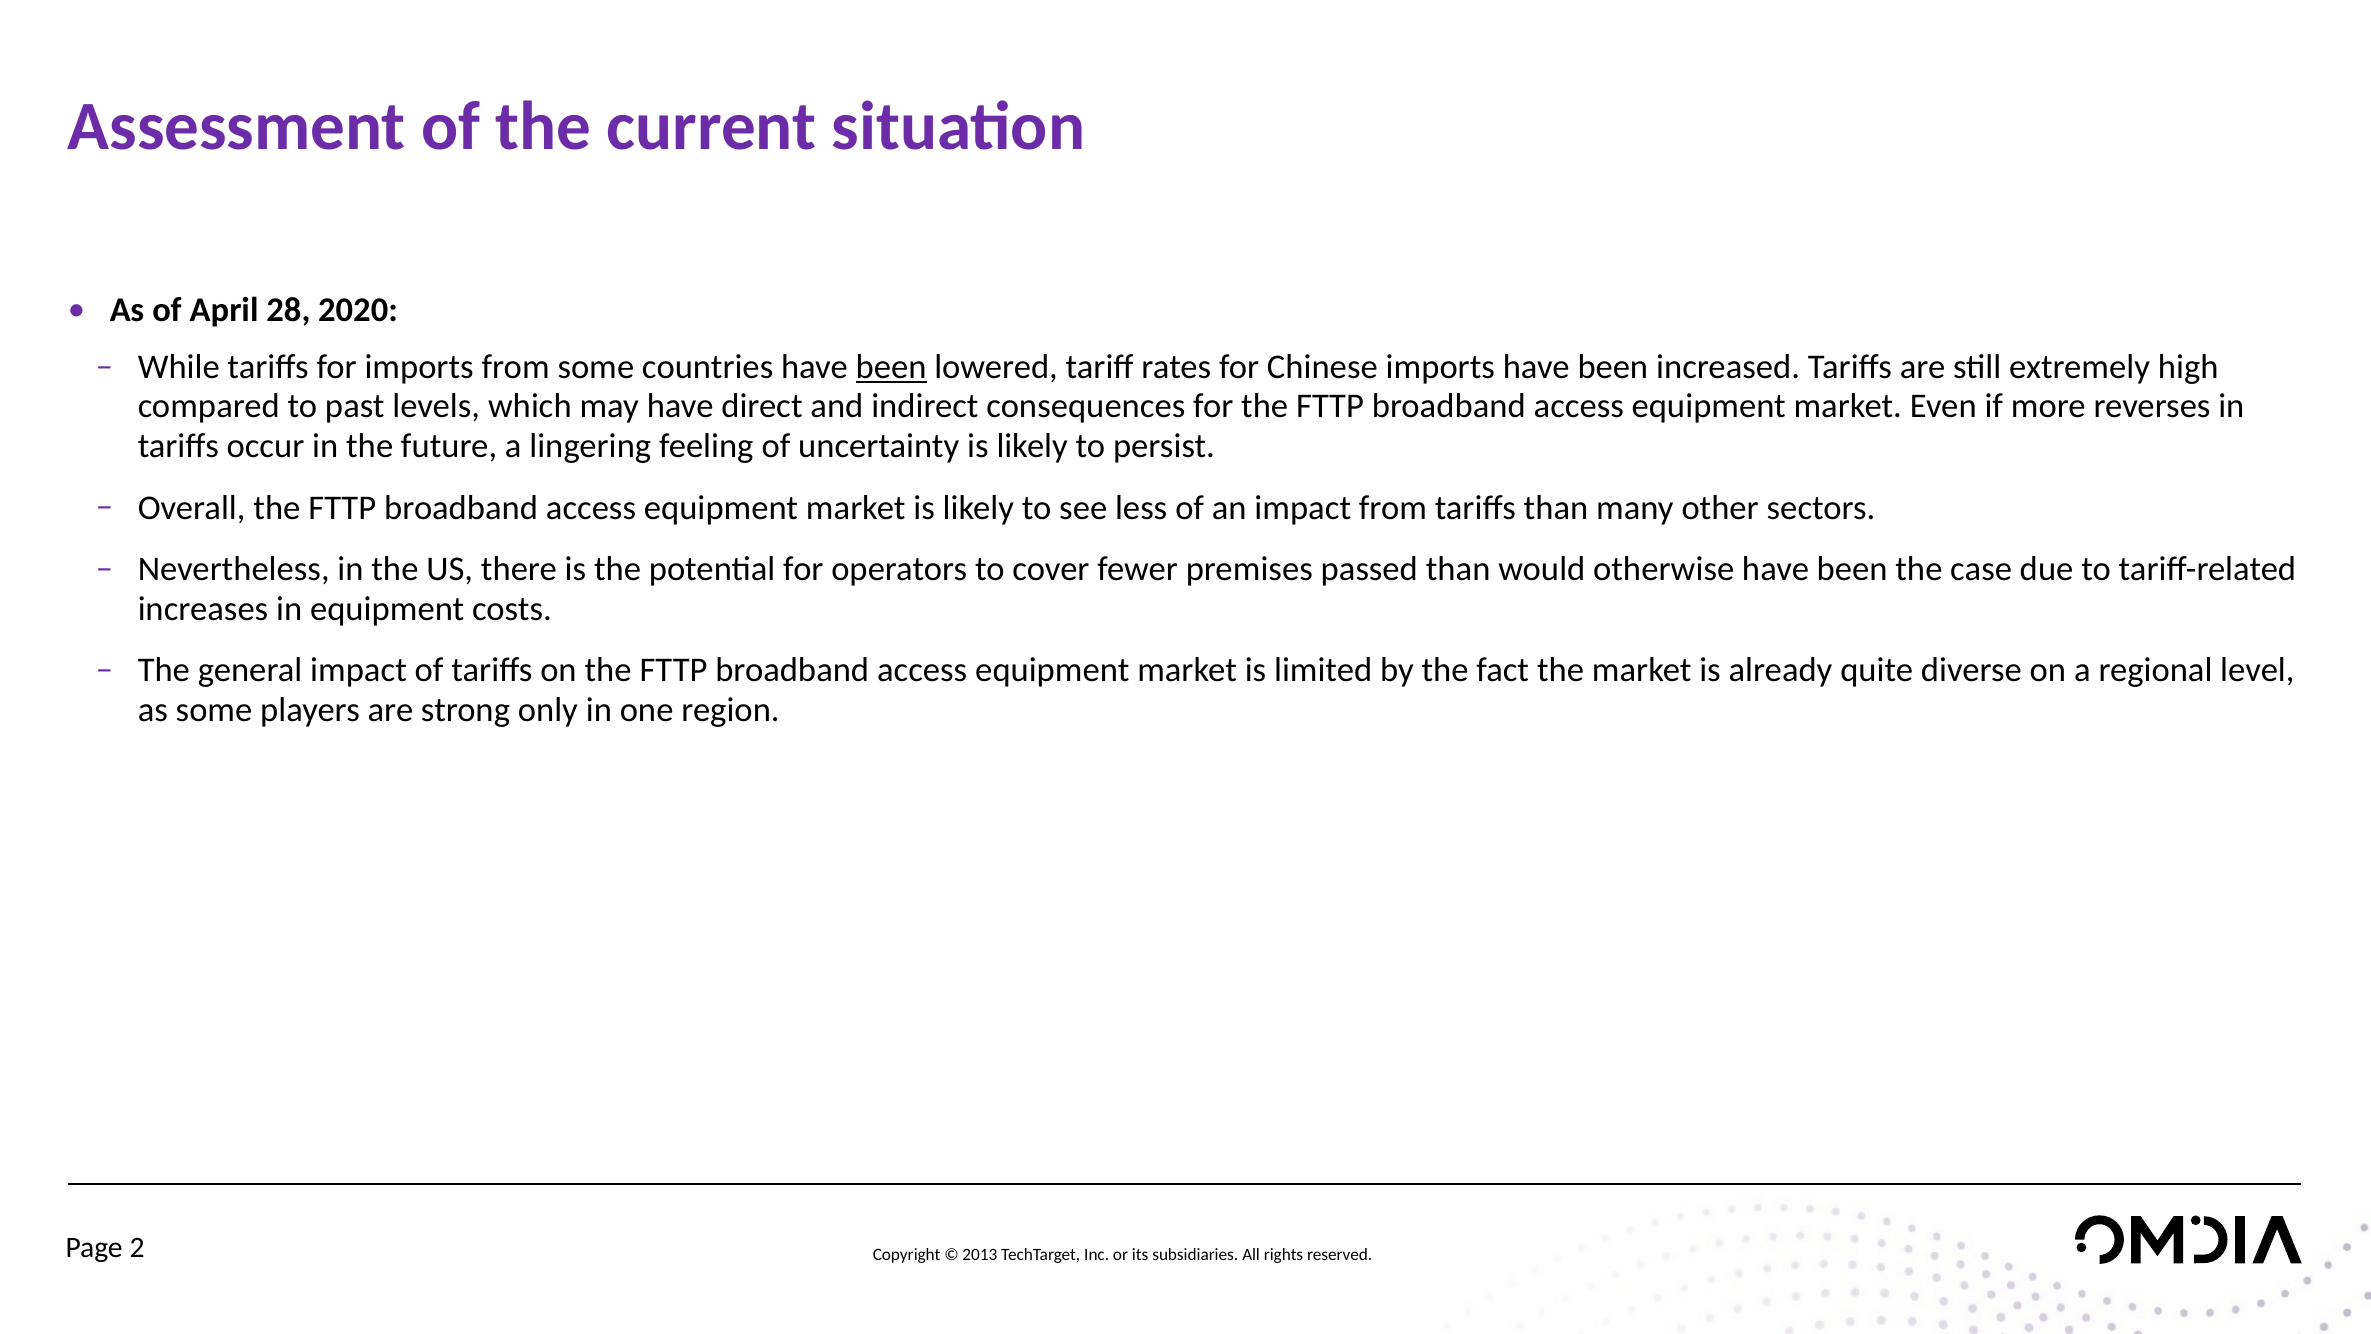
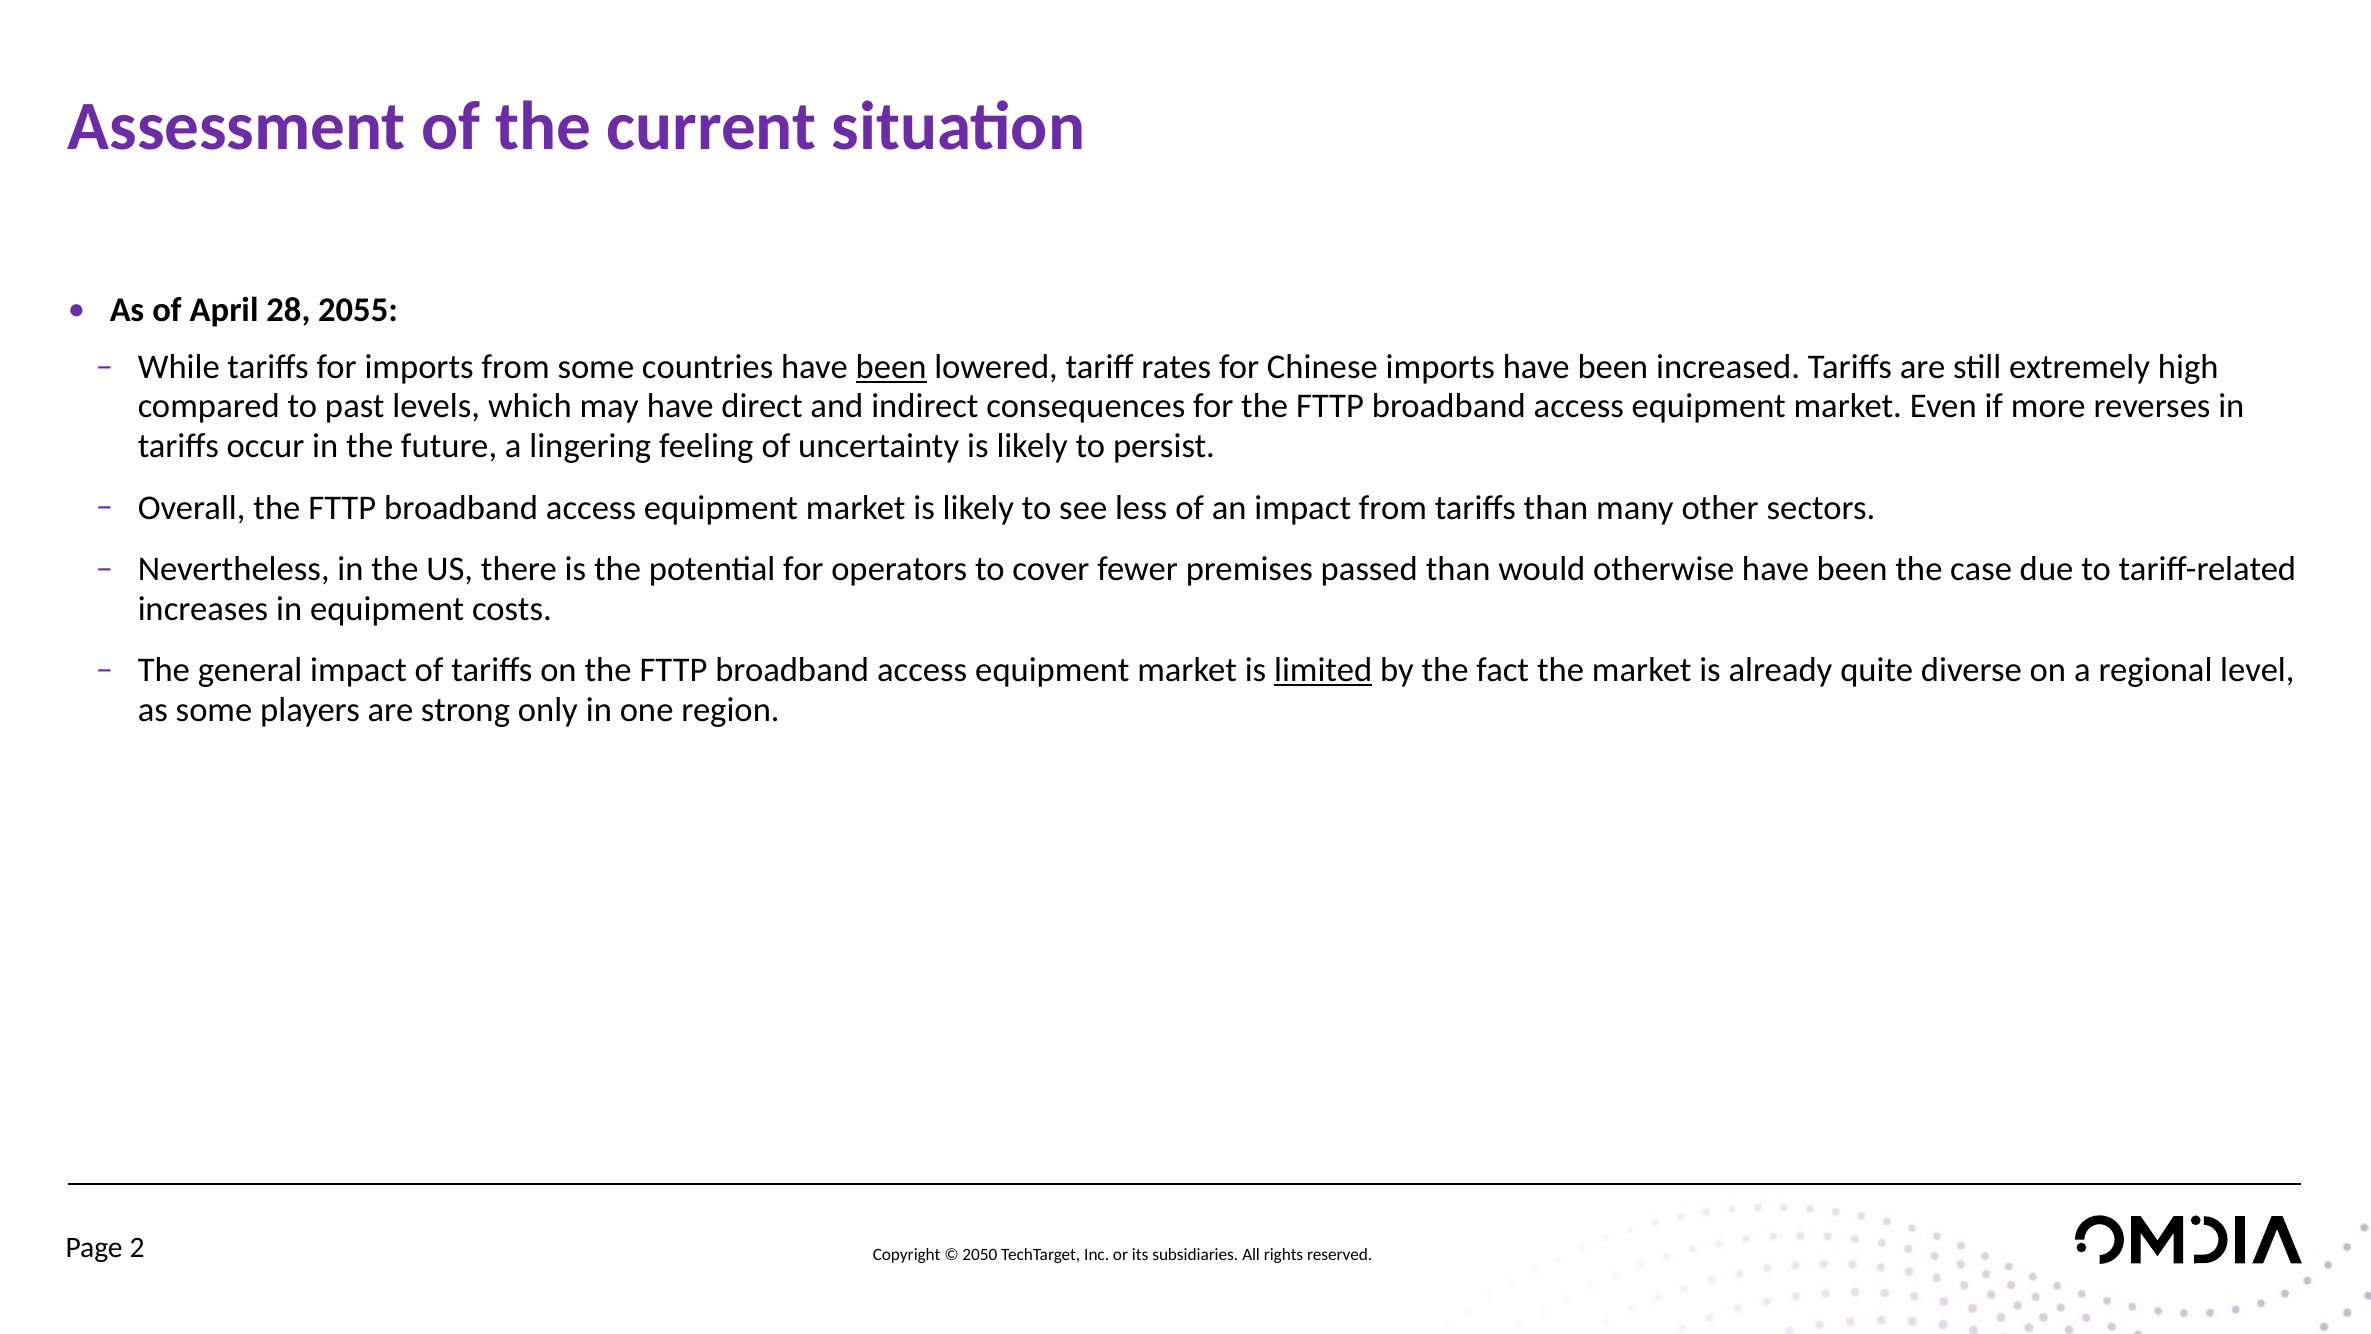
2020: 2020 -> 2055
limited underline: none -> present
2013: 2013 -> 2050
